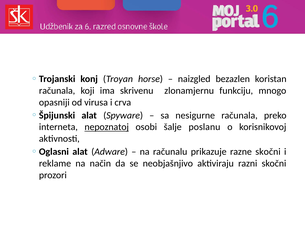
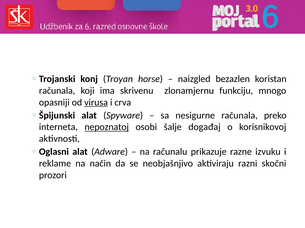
virusa underline: none -> present
poslanu: poslanu -> događaj
razne skočni: skočni -> izvuku
